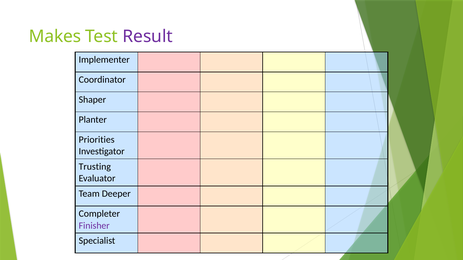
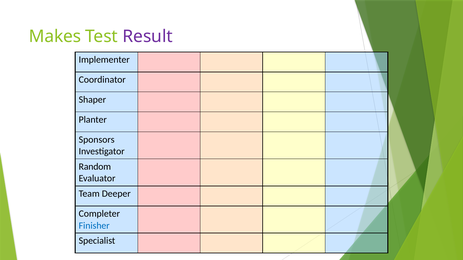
Priorities: Priorities -> Sponsors
Trusting: Trusting -> Random
Finisher colour: purple -> blue
